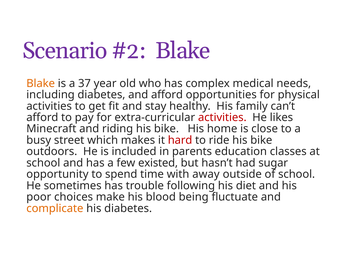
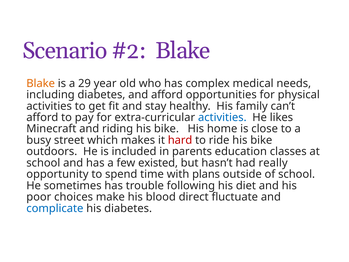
37: 37 -> 29
activities at (222, 117) colour: red -> blue
sugar: sugar -> really
away: away -> plans
being: being -> direct
complicate colour: orange -> blue
